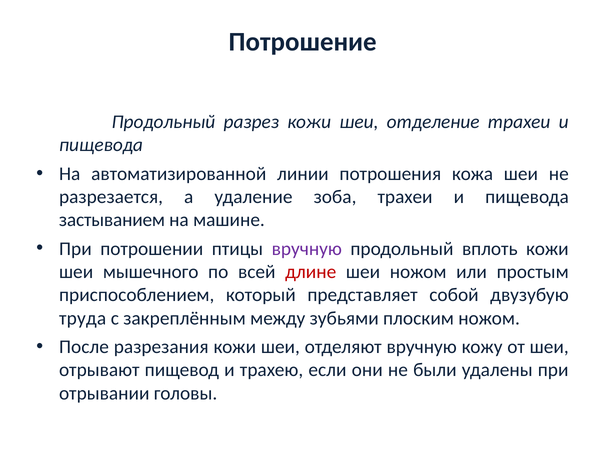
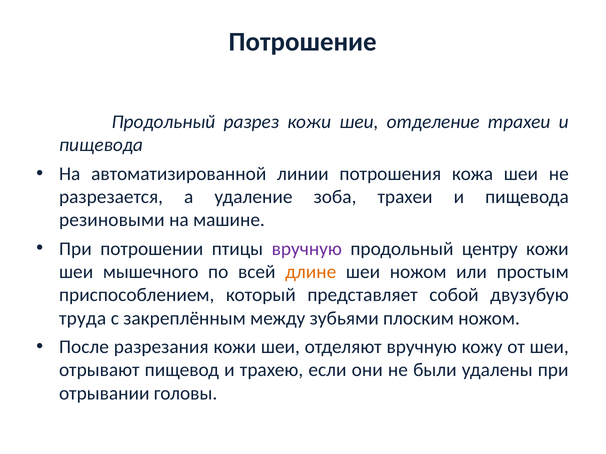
застыванием: застыванием -> резиновыми
вплоть: вплоть -> центру
длине colour: red -> orange
